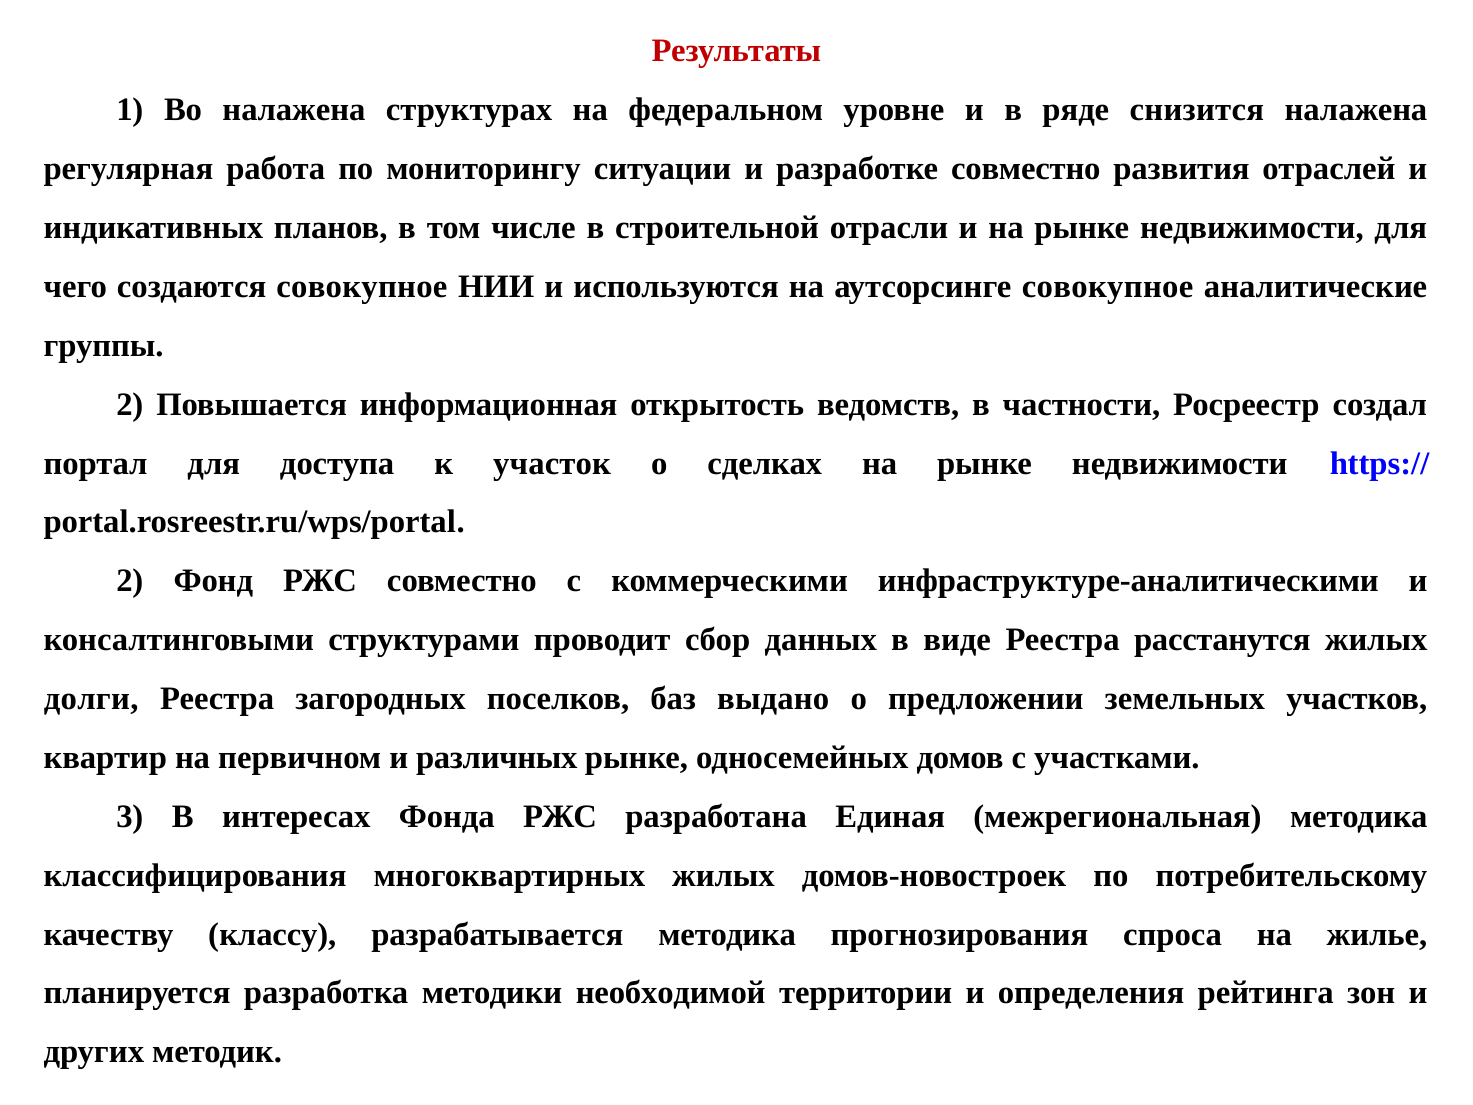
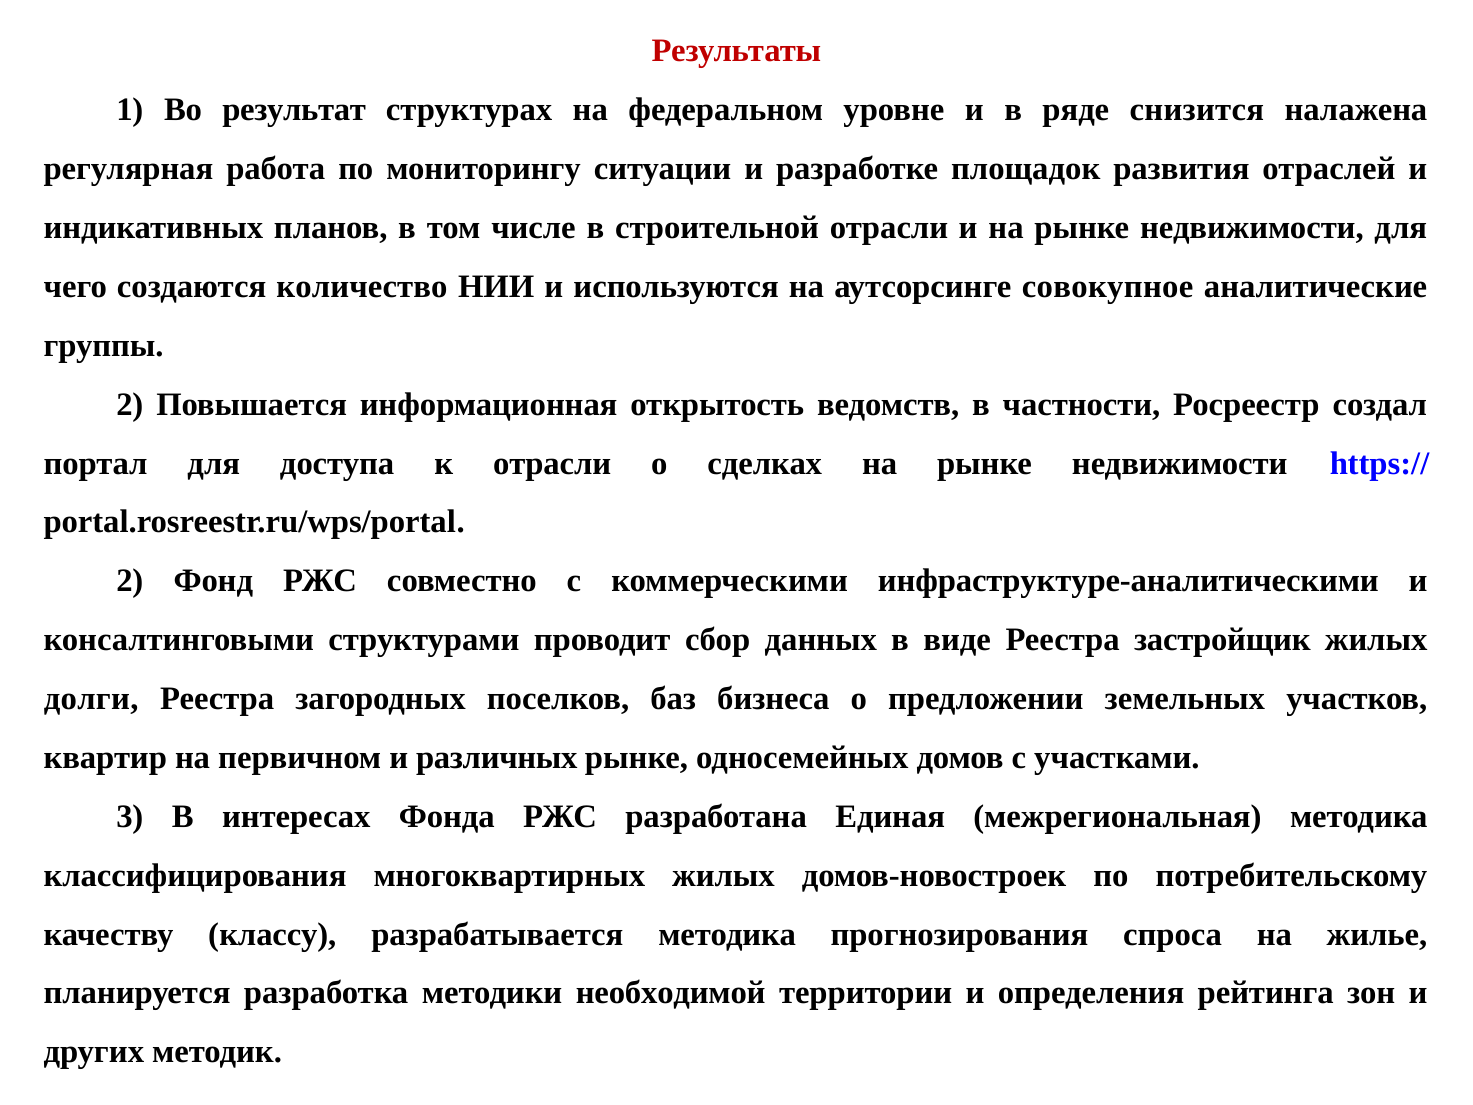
Во налажена: налажена -> результат
разработке совместно: совместно -> площадок
создаются совокупное: совокупное -> количество
к участок: участок -> отрасли
расстанутся: расстанутся -> застройщик
выдано: выдано -> бизнеса
